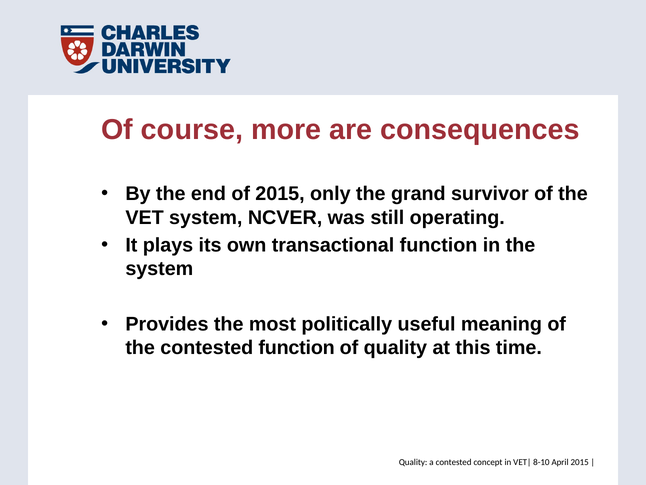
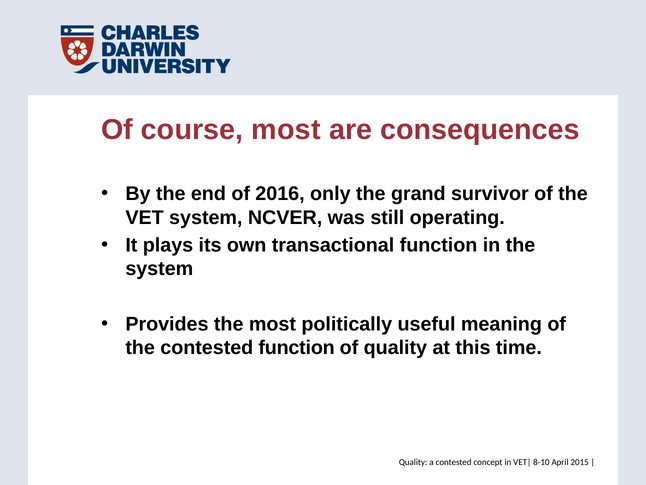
course more: more -> most
of 2015: 2015 -> 2016
